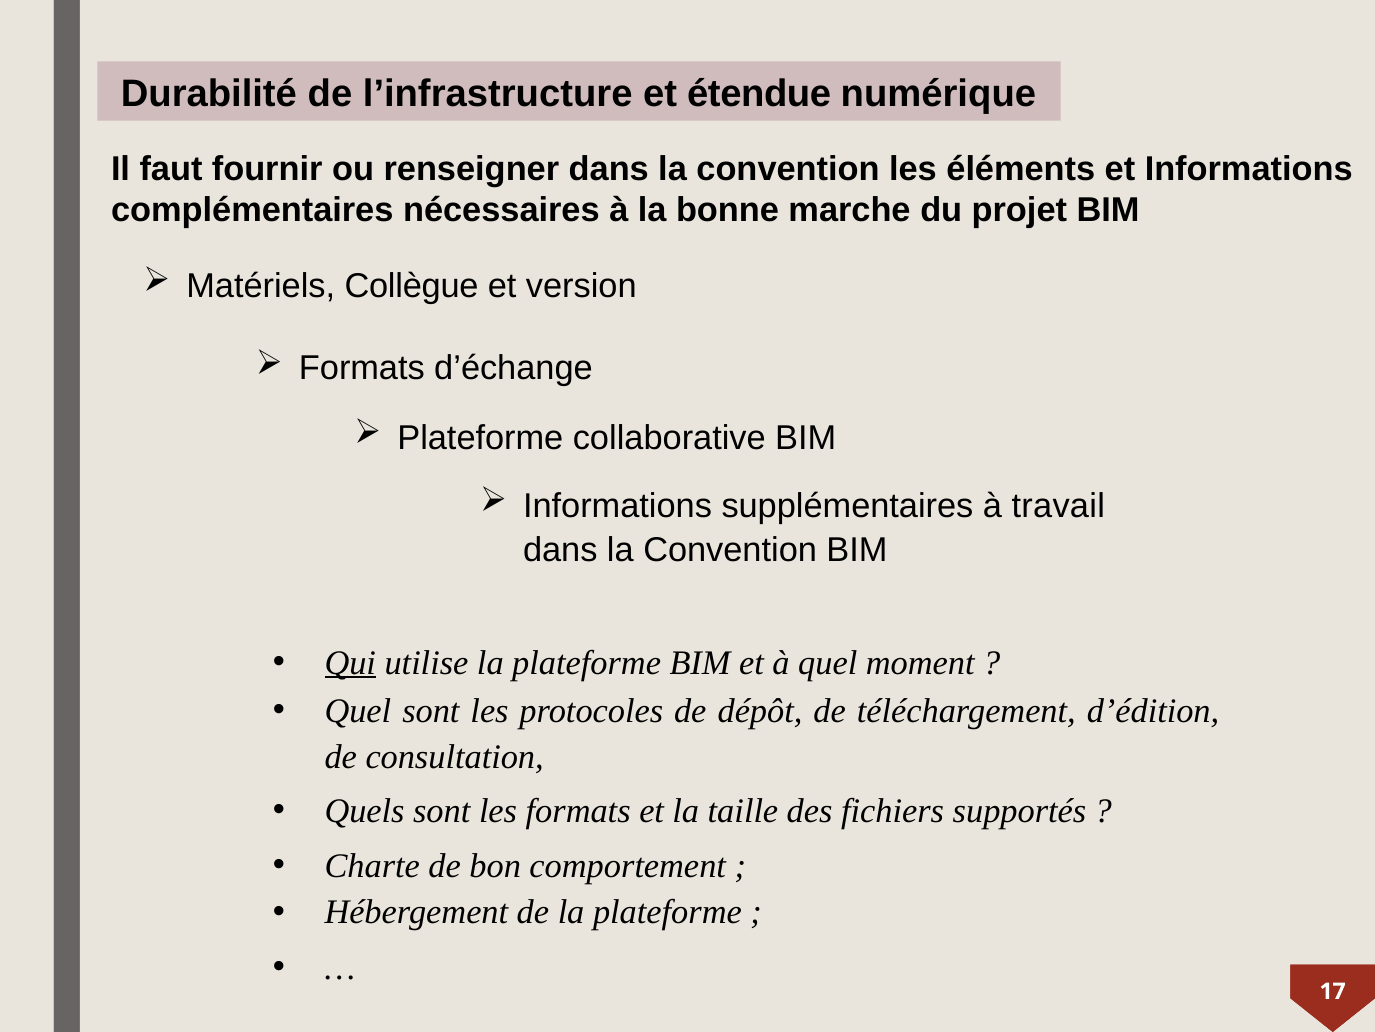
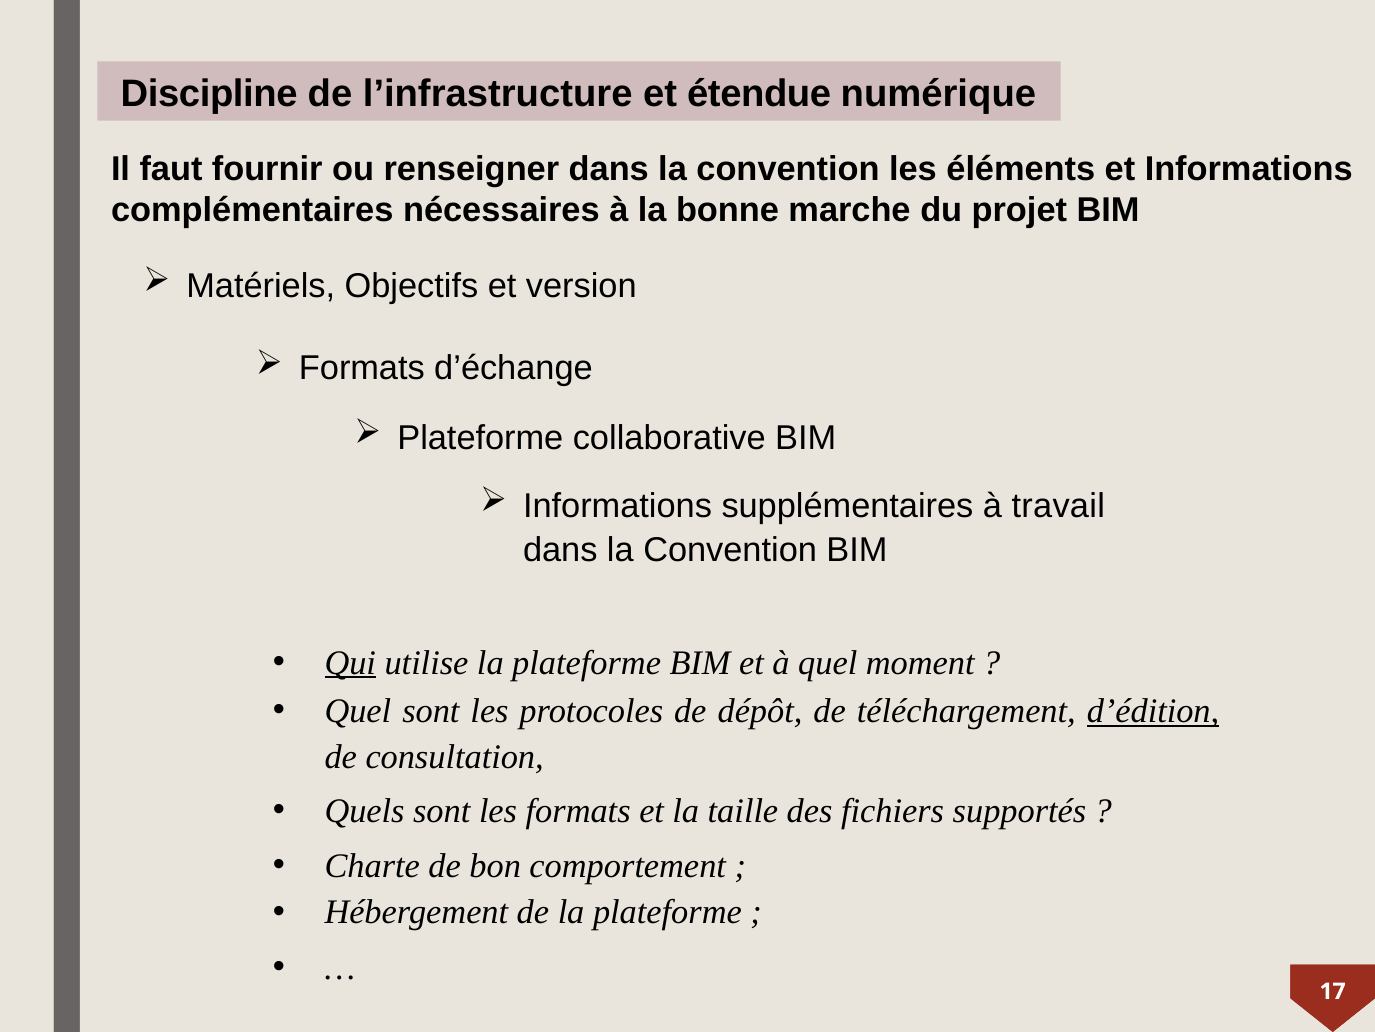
Durabilité: Durabilité -> Discipline
Collègue: Collègue -> Objectifs
d’édition underline: none -> present
